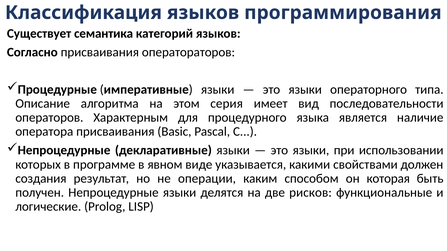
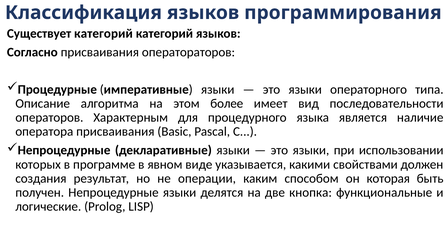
Существует семантика: семантика -> категорий
серия: серия -> более
рисков: рисков -> кнопка
